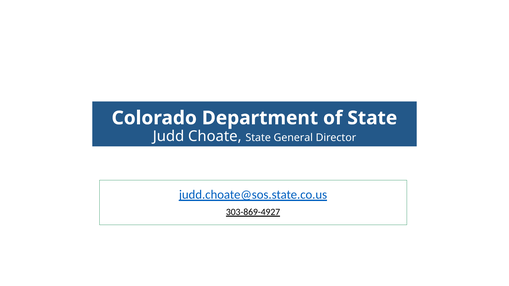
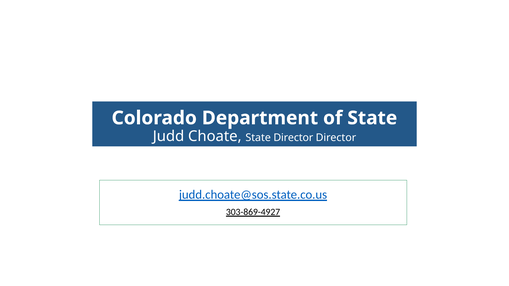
State General: General -> Director
